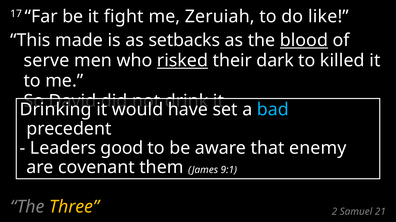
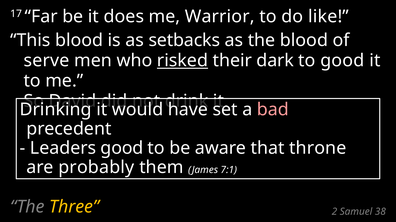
fight: fight -> does
Zeruiah: Zeruiah -> Warrior
This made: made -> blood
blood at (304, 40) underline: present -> none
to killed: killed -> good
bad colour: light blue -> pink
enemy: enemy -> throne
covenant: covenant -> probably
9:1: 9:1 -> 7:1
21: 21 -> 38
